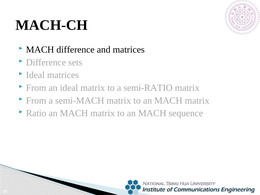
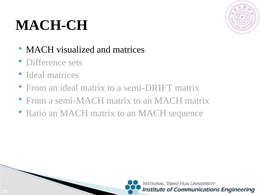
MACH difference: difference -> visualized
semi-RATIO: semi-RATIO -> semi-DRIFT
